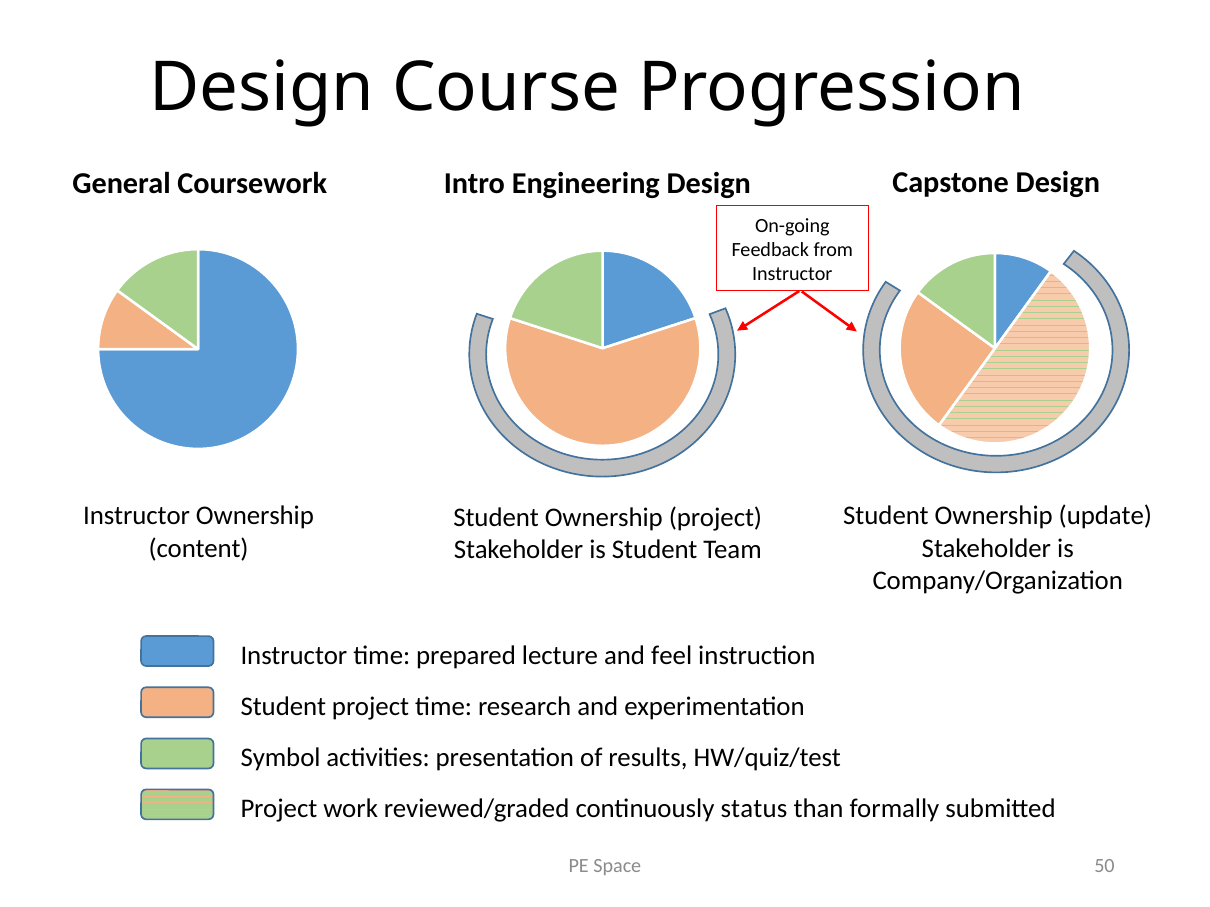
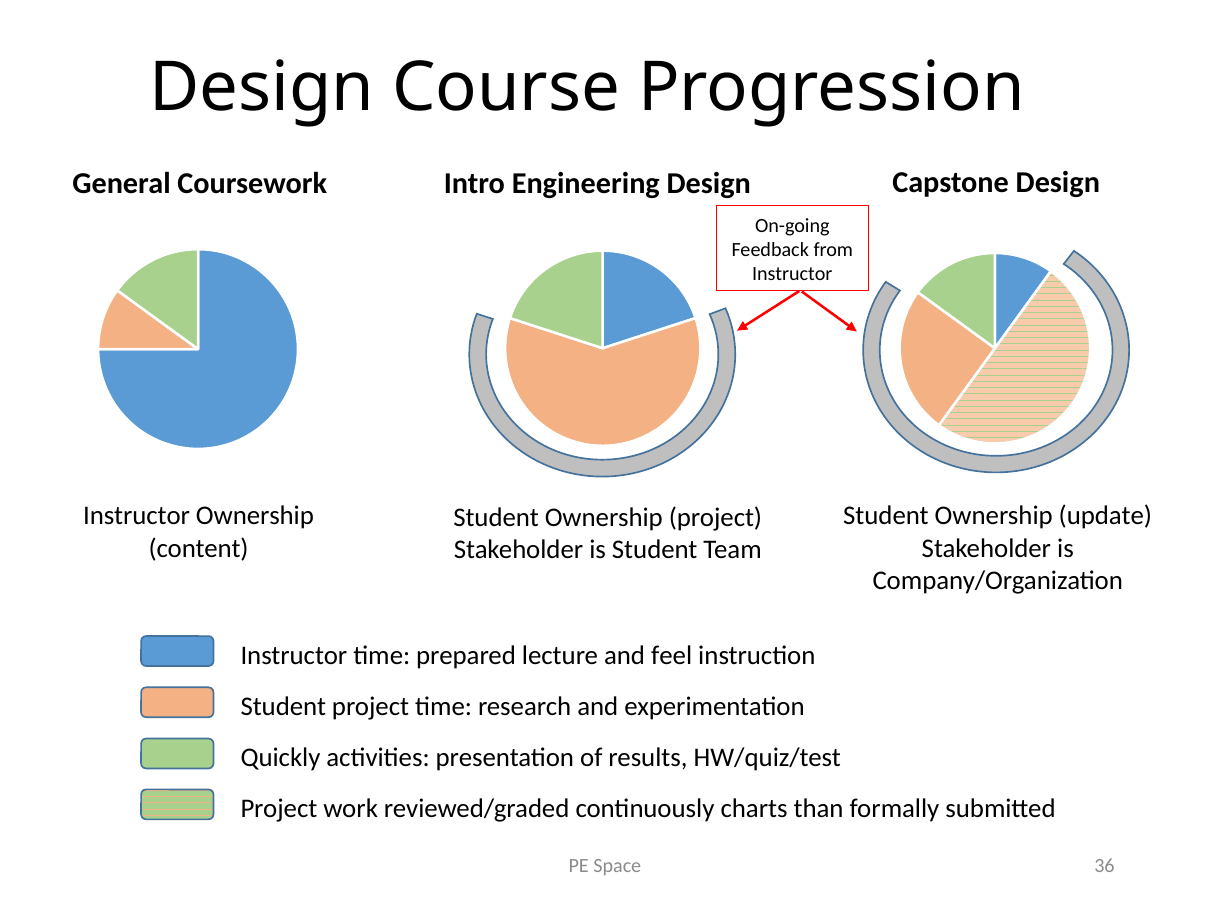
Symbol: Symbol -> Quickly
status: status -> charts
50: 50 -> 36
